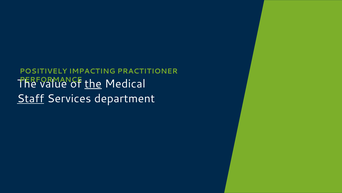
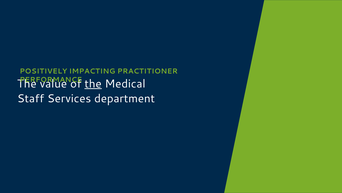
Staff underline: present -> none
